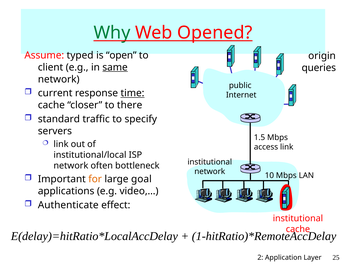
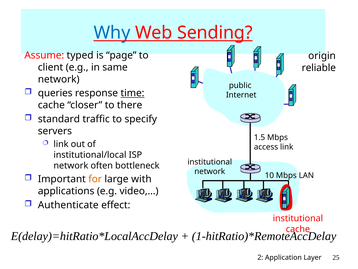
Why colour: green -> blue
Opened: Opened -> Sending
open: open -> page
same underline: present -> none
queries: queries -> reliable
current: current -> queries
goal: goal -> with
